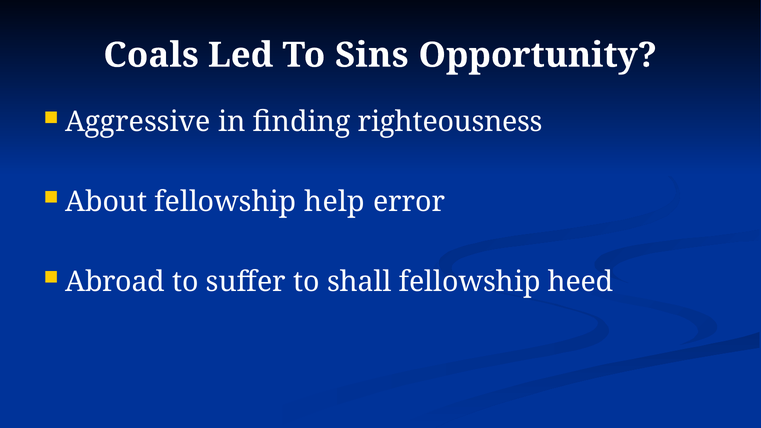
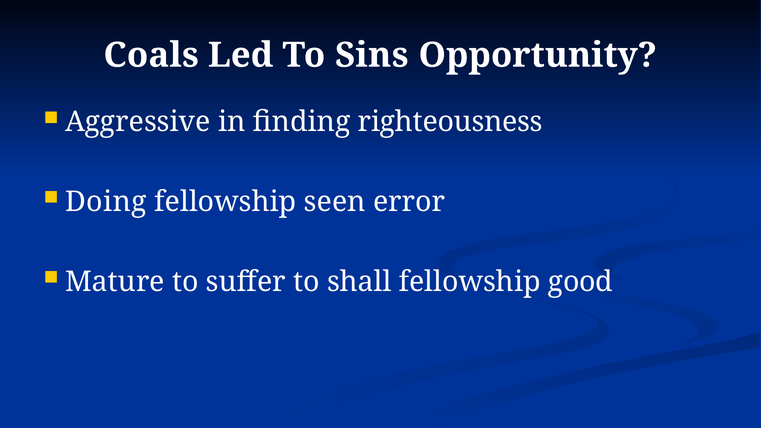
About: About -> Doing
help: help -> seen
Abroad: Abroad -> Mature
heed: heed -> good
